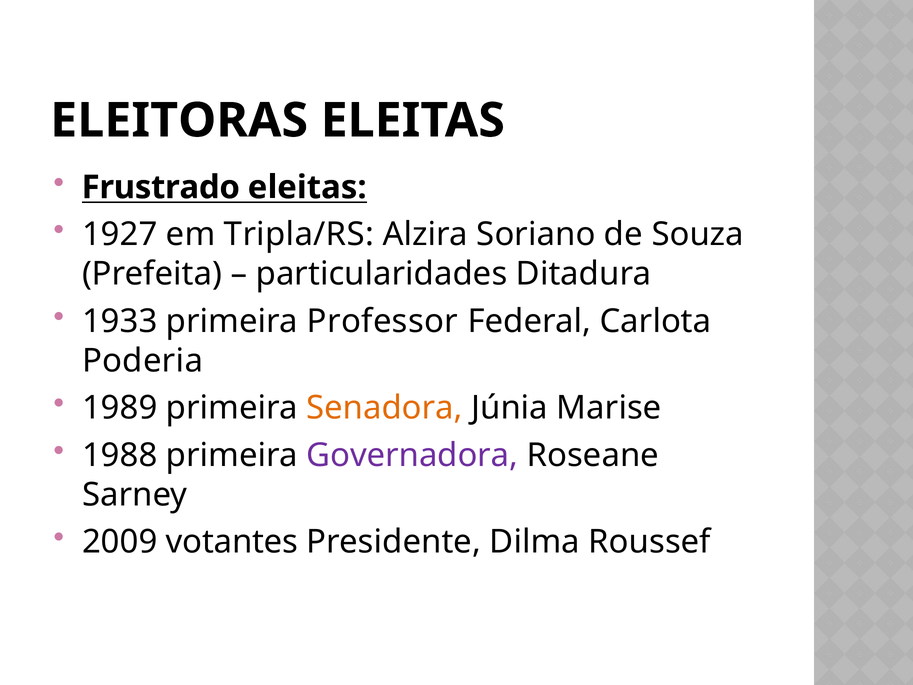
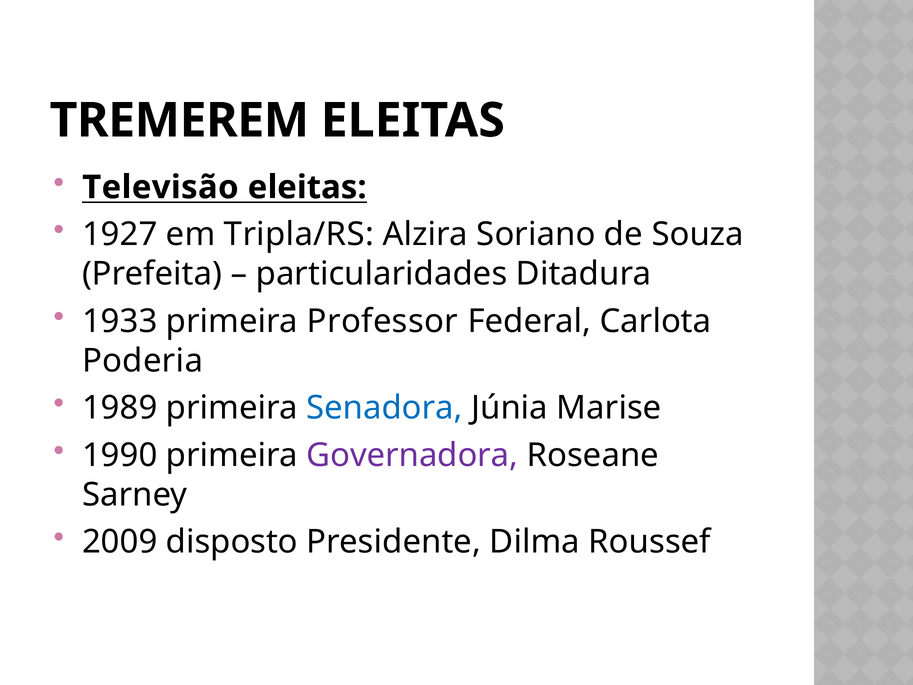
ELEITORAS: ELEITORAS -> TREMEREM
Frustrado: Frustrado -> Televisão
Senadora colour: orange -> blue
1988: 1988 -> 1990
votantes: votantes -> disposto
